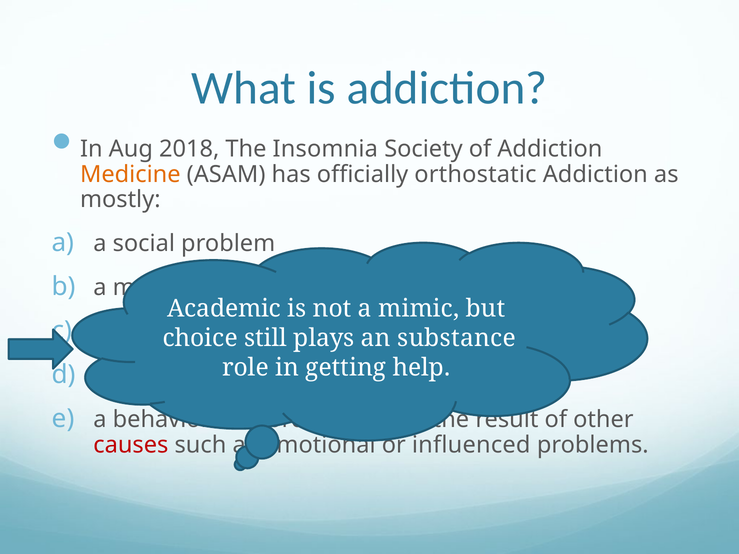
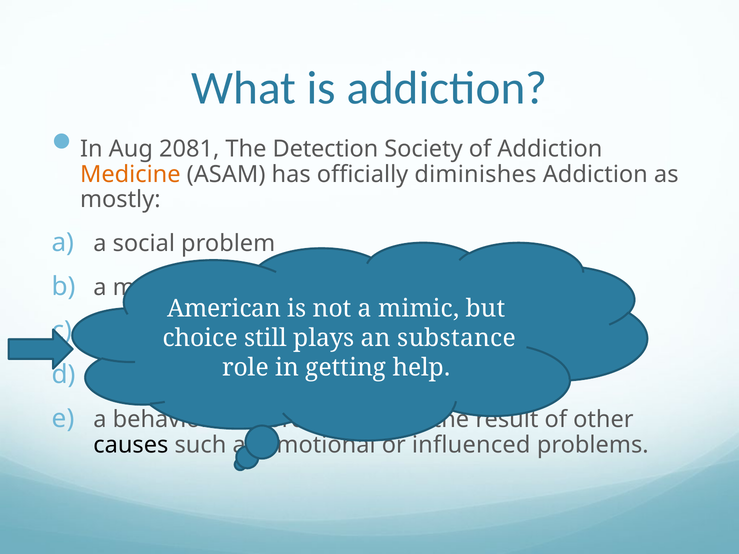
2018: 2018 -> 2081
Insomnia: Insomnia -> Detection
orthostatic: orthostatic -> diminishes
Academic: Academic -> American
causes colour: red -> black
